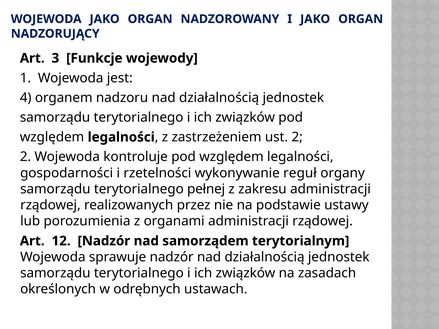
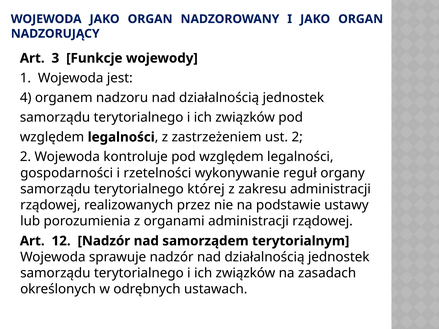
pełnej: pełnej -> której
